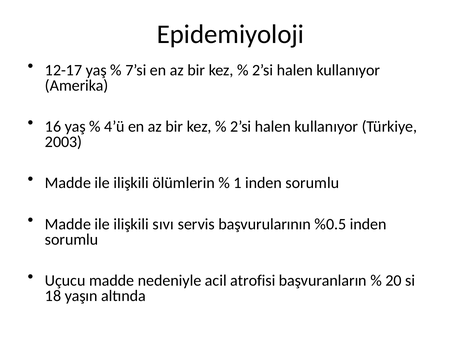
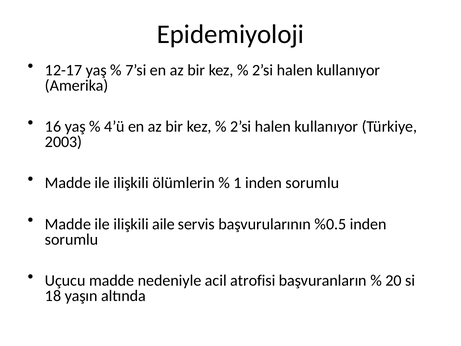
sıvı: sıvı -> aile
